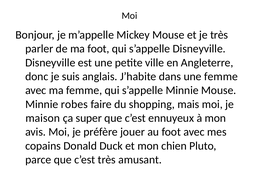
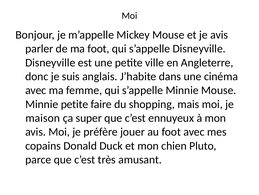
je très: très -> avis
une femme: femme -> cinéma
Minnie robes: robes -> petite
